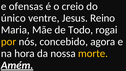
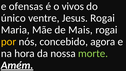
creio: creio -> vivos
Jesus Reino: Reino -> Rogai
Todo: Todo -> Mais
morte colour: yellow -> light green
